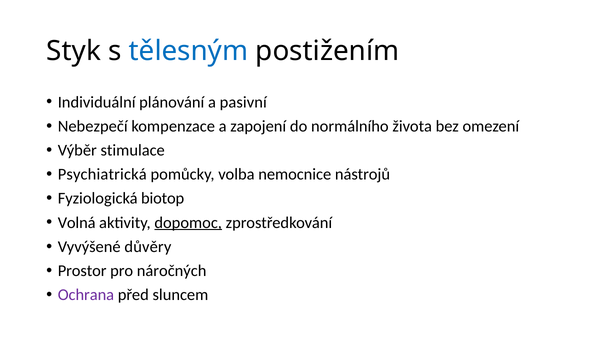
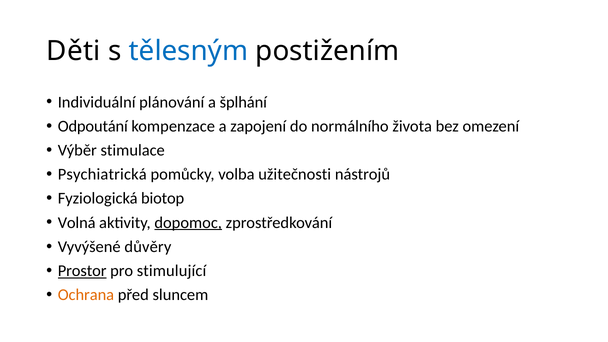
Styk: Styk -> Děti
pasivní: pasivní -> šplhání
Nebezpečí: Nebezpečí -> Odpoutání
nemocnice: nemocnice -> užitečnosti
Prostor underline: none -> present
náročných: náročných -> stimulující
Ochrana colour: purple -> orange
